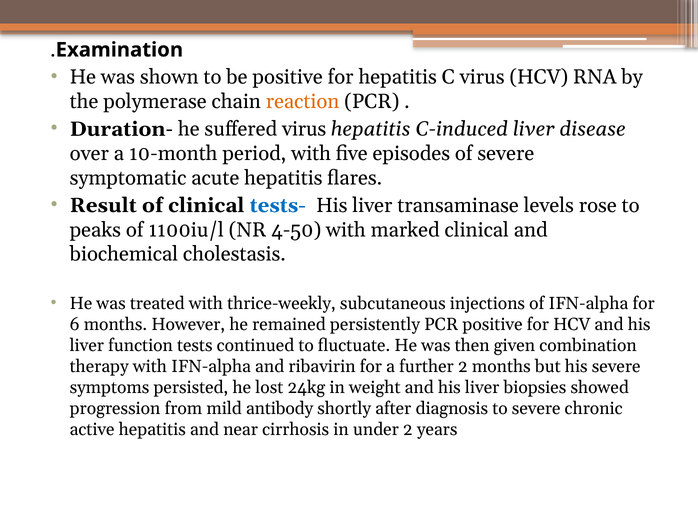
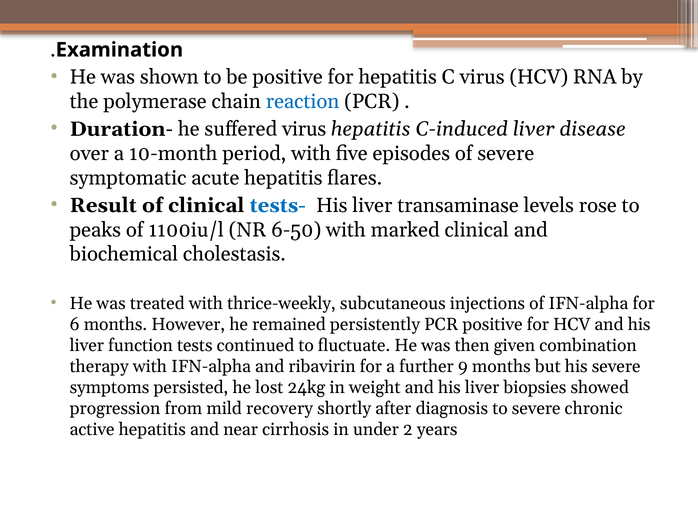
reaction colour: orange -> blue
4-50: 4-50 -> 6-50
further 2: 2 -> 9
antibody: antibody -> recovery
